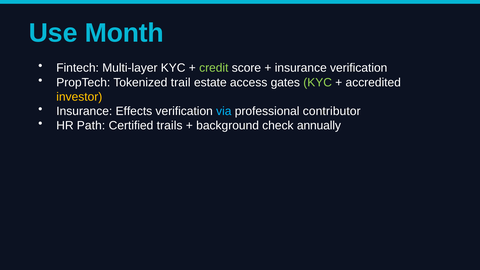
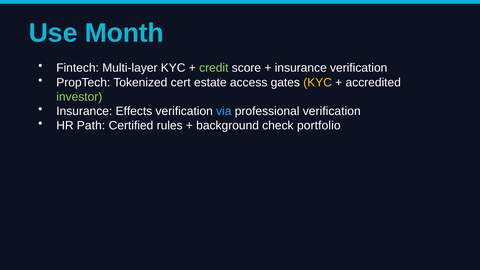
trail: trail -> cert
KYC at (318, 82) colour: light green -> yellow
investor colour: yellow -> light green
professional contributor: contributor -> verification
trails: trails -> rules
annually: annually -> portfolio
